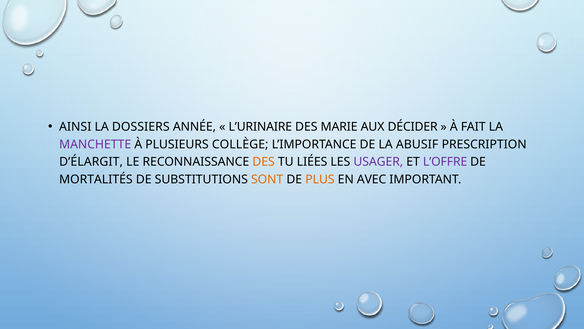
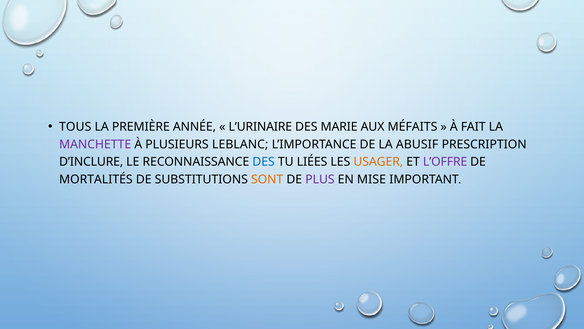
AINSI: AINSI -> TOUS
DOSSIERS: DOSSIERS -> PREMIÈRE
DÉCIDER: DÉCIDER -> MÉFAITS
COLLÈGE: COLLÈGE -> LEBLANC
D’ÉLARGIT: D’ÉLARGIT -> D’INCLURE
DES at (264, 162) colour: orange -> blue
USAGER colour: purple -> orange
PLUS colour: orange -> purple
AVEC: AVEC -> MISE
